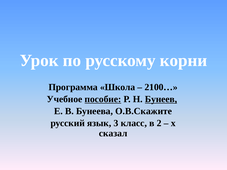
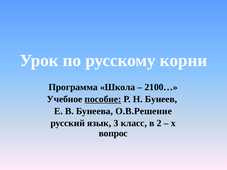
Бунеев underline: present -> none
О.В.Скажите: О.В.Скажите -> О.В.Решение
сказал: сказал -> вопрос
